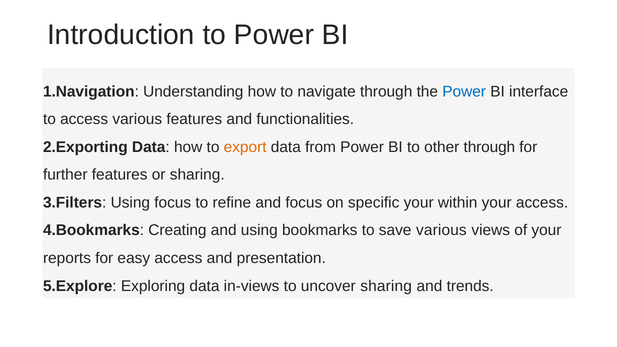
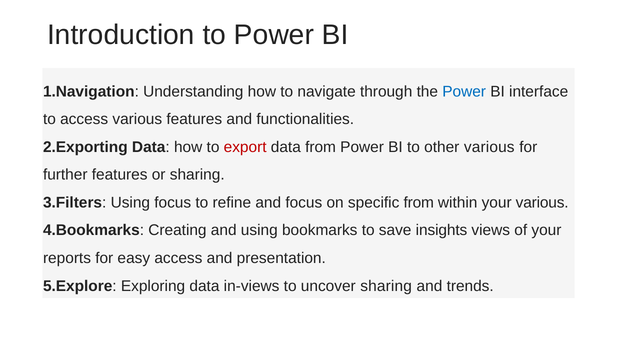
export colour: orange -> red
other through: through -> various
specific your: your -> from
your access: access -> various
save various: various -> insights
